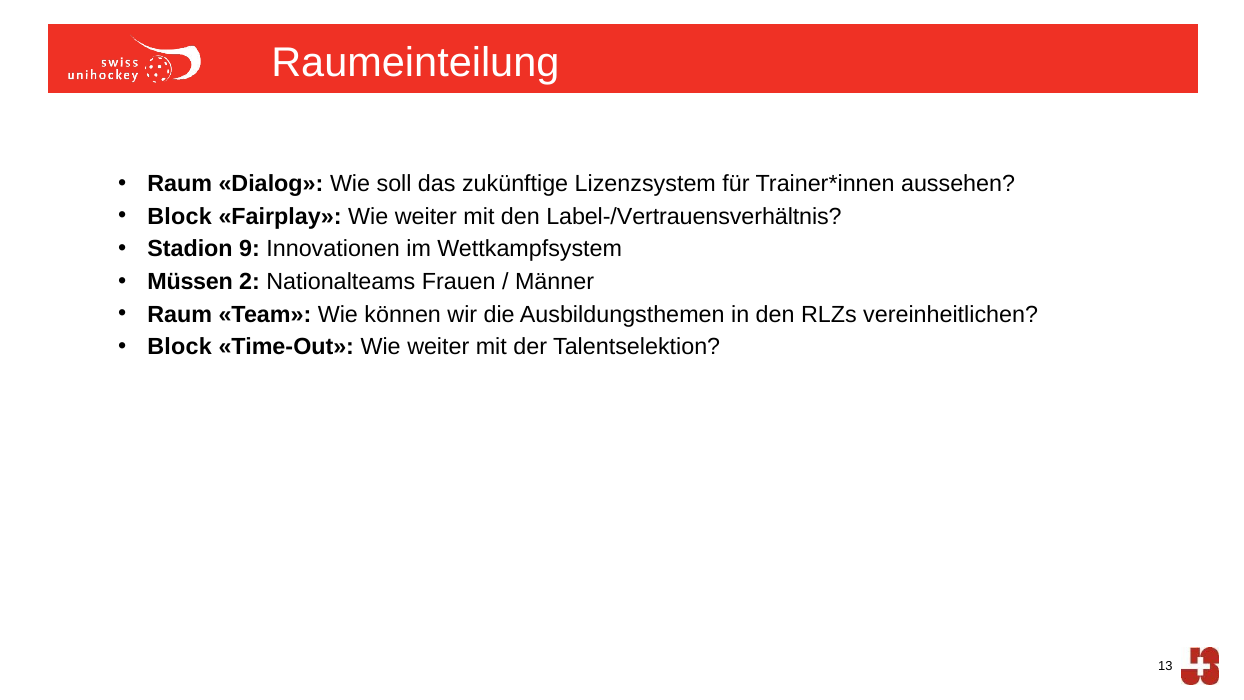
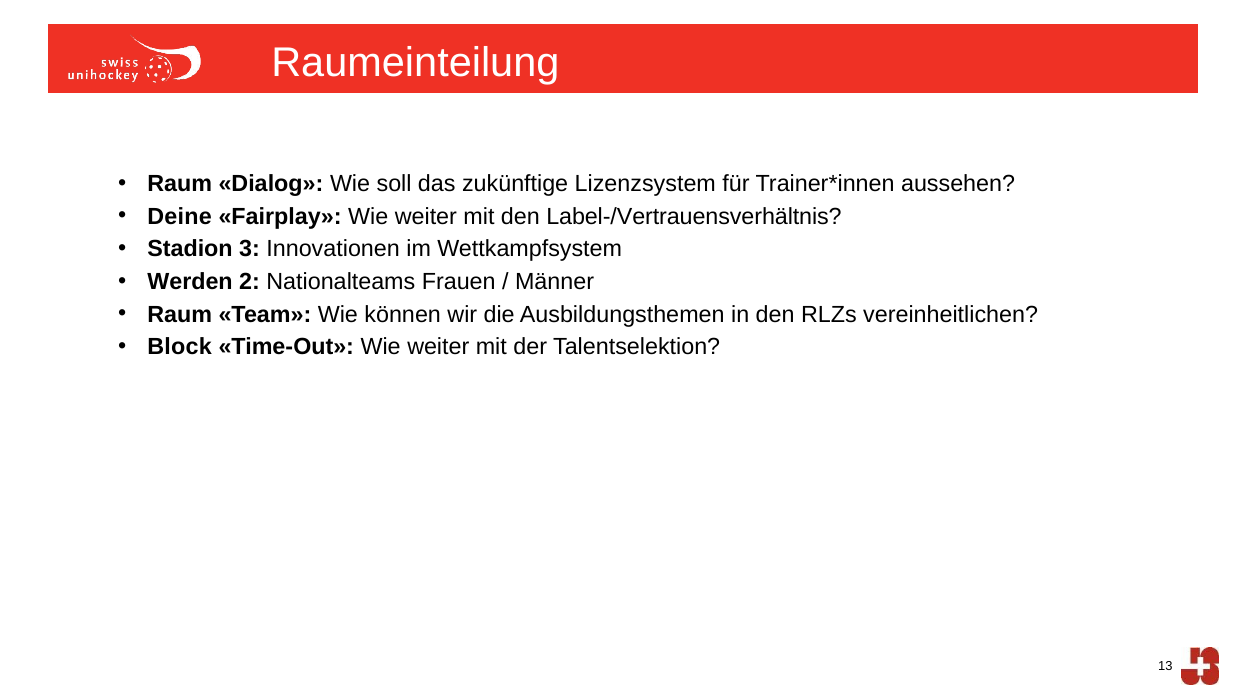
Block at (180, 216): Block -> Deine
9: 9 -> 3
Müssen: Müssen -> Werden
